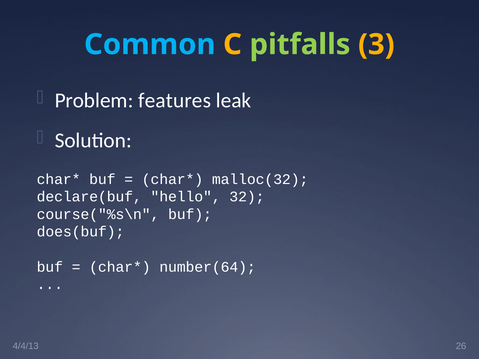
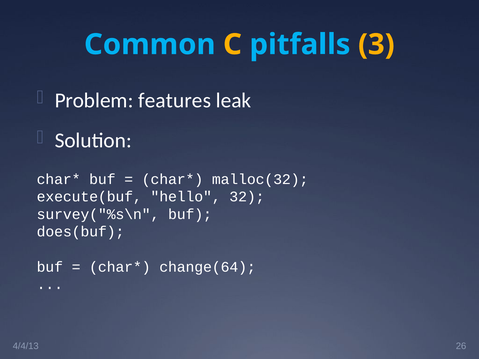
pitfalls colour: light green -> light blue
declare(buf: declare(buf -> execute(buf
course("%s\n: course("%s\n -> survey("%s\n
number(64: number(64 -> change(64
